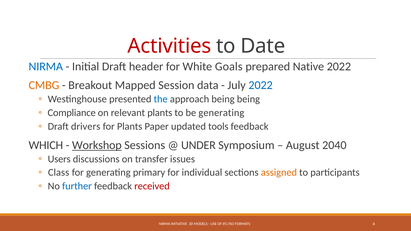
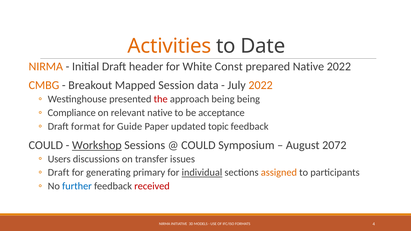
Activities colour: red -> orange
NIRMA at (46, 66) colour: blue -> orange
Goals: Goals -> Const
2022 at (261, 85) colour: blue -> orange
the colour: blue -> red
relevant plants: plants -> native
be generating: generating -> acceptance
drivers: drivers -> format
for Plants: Plants -> Guide
tools: tools -> topic
WHICH at (46, 145): WHICH -> COULD
UNDER at (198, 145): UNDER -> COULD
2040: 2040 -> 2072
Class at (59, 173): Class -> Draft
individual underline: none -> present
